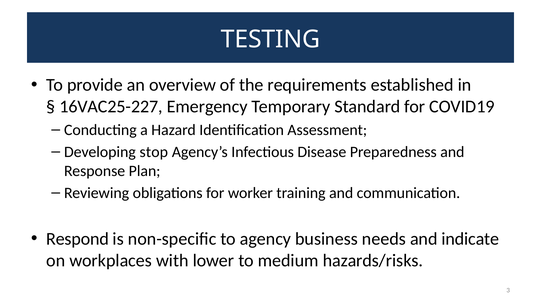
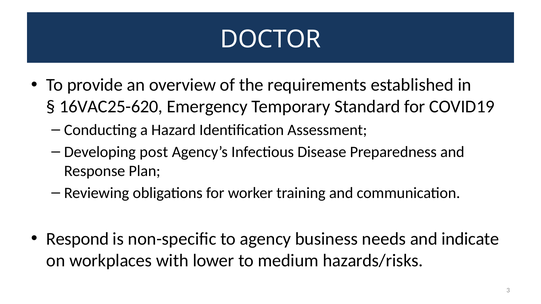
TESTING: TESTING -> DOCTOR
16VAC25-227: 16VAC25-227 -> 16VAC25-620
stop: stop -> post
